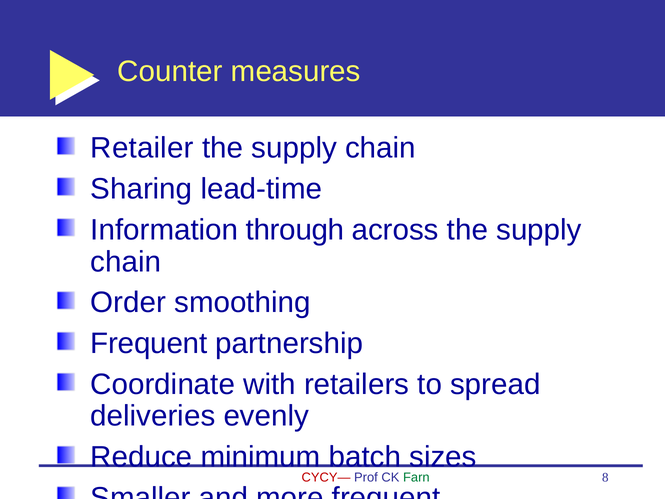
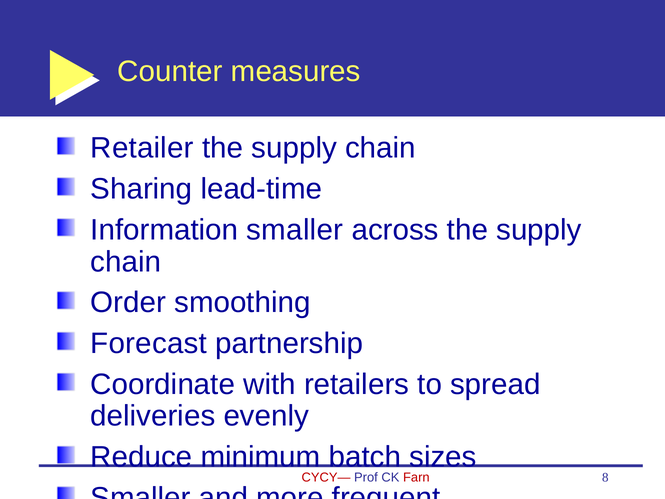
Information through: through -> smaller
Frequent at (149, 343): Frequent -> Forecast
Farn colour: green -> red
